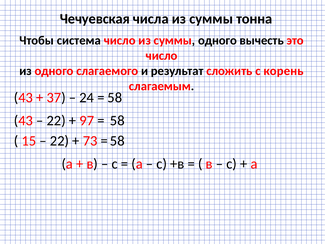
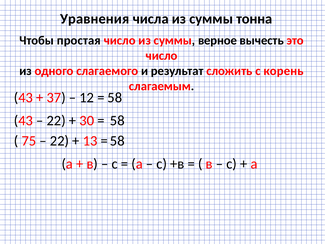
Чечуевская: Чечуевская -> Уравнения
система: система -> простая
суммы одного: одного -> верное
24: 24 -> 12
97: 97 -> 30
15: 15 -> 75
73: 73 -> 13
